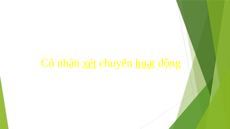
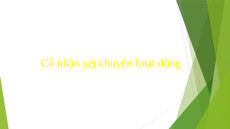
hoạt underline: present -> none
